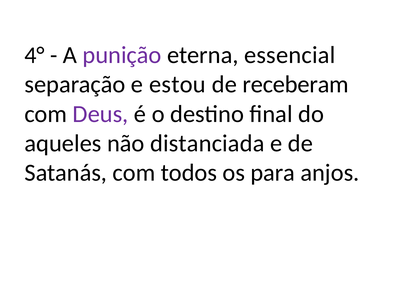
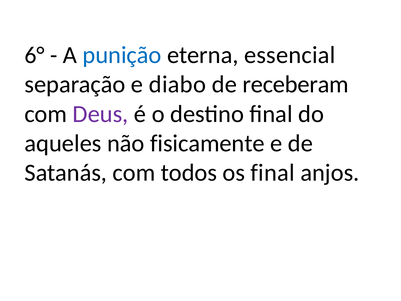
4°: 4° -> 6°
punição colour: purple -> blue
estou: estou -> diabo
distanciada: distanciada -> fisicamente
os para: para -> final
